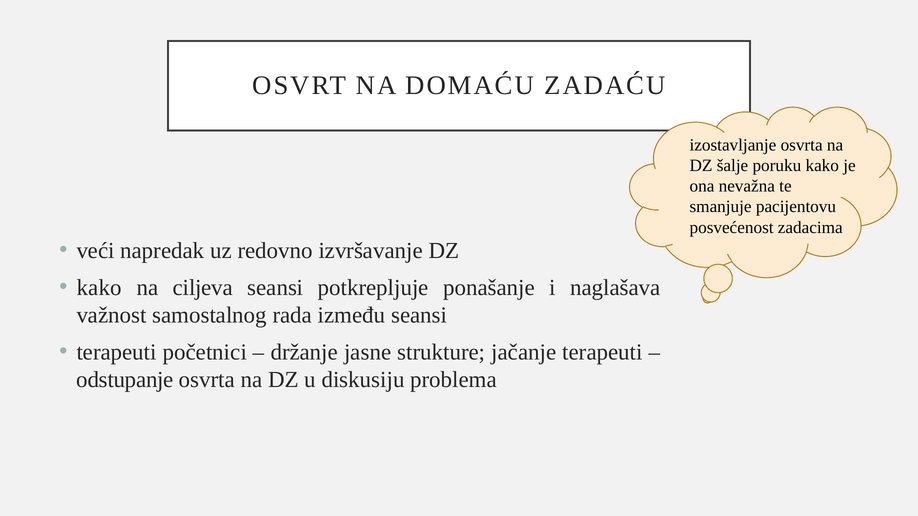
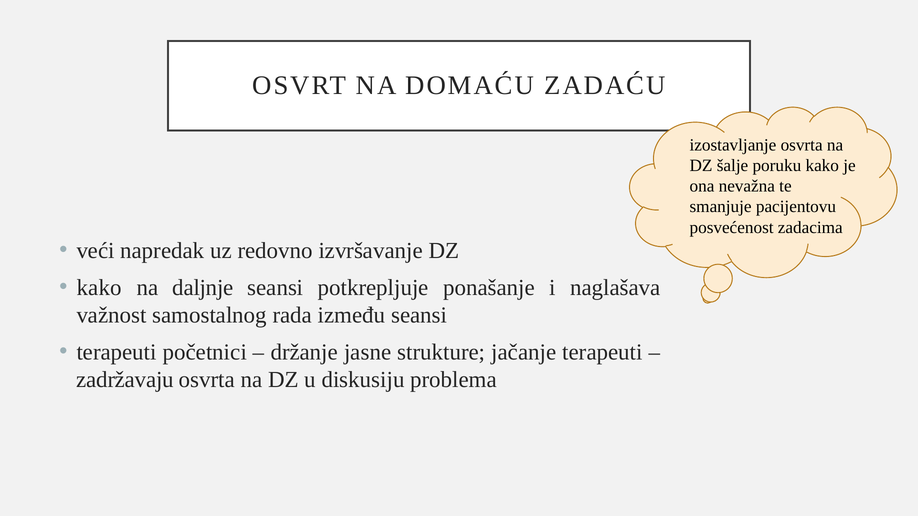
ciljeva: ciljeva -> daljnje
odstupanje: odstupanje -> zadržavaju
